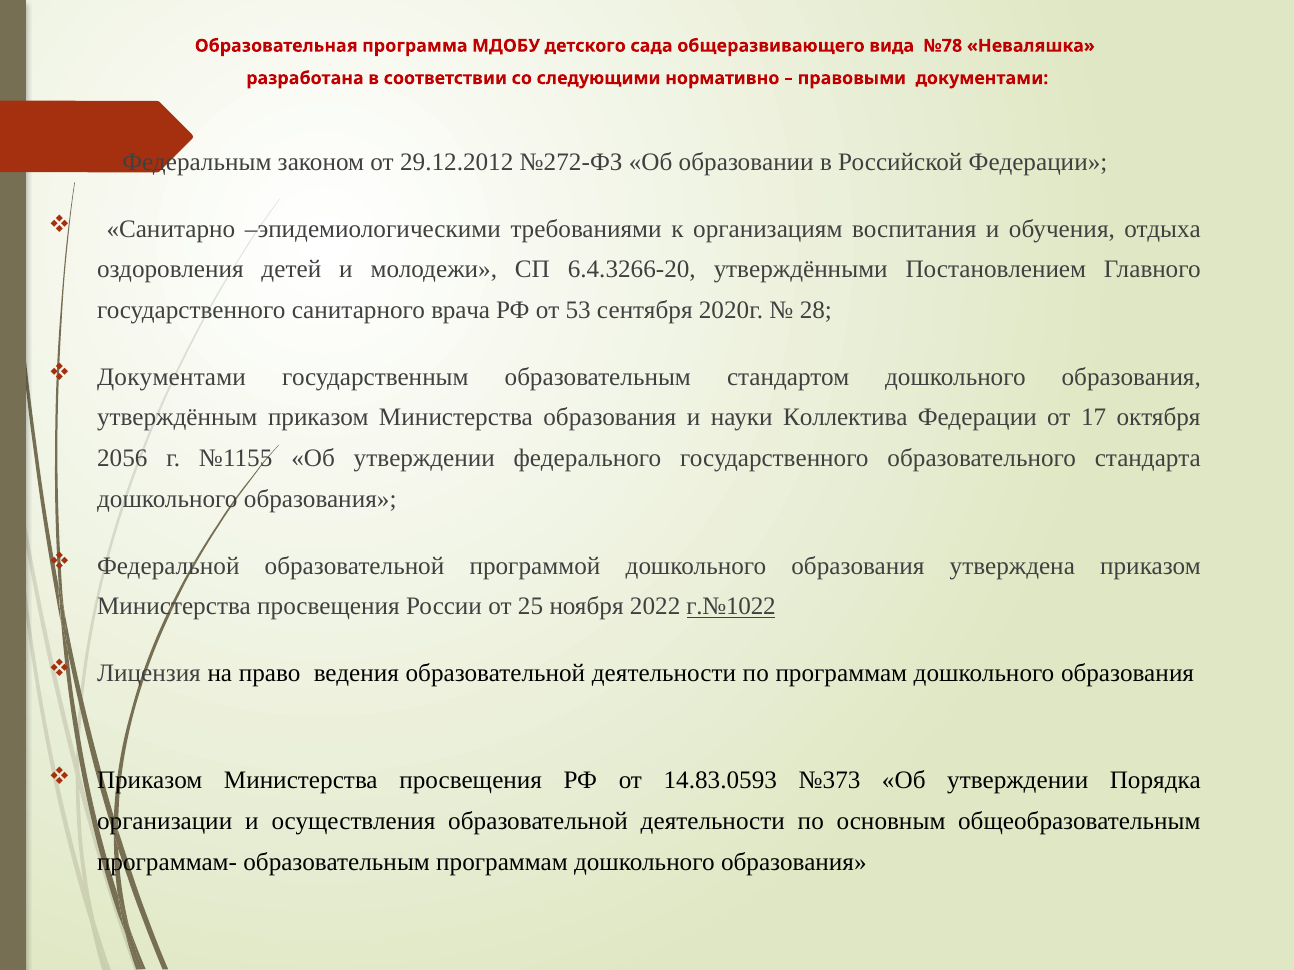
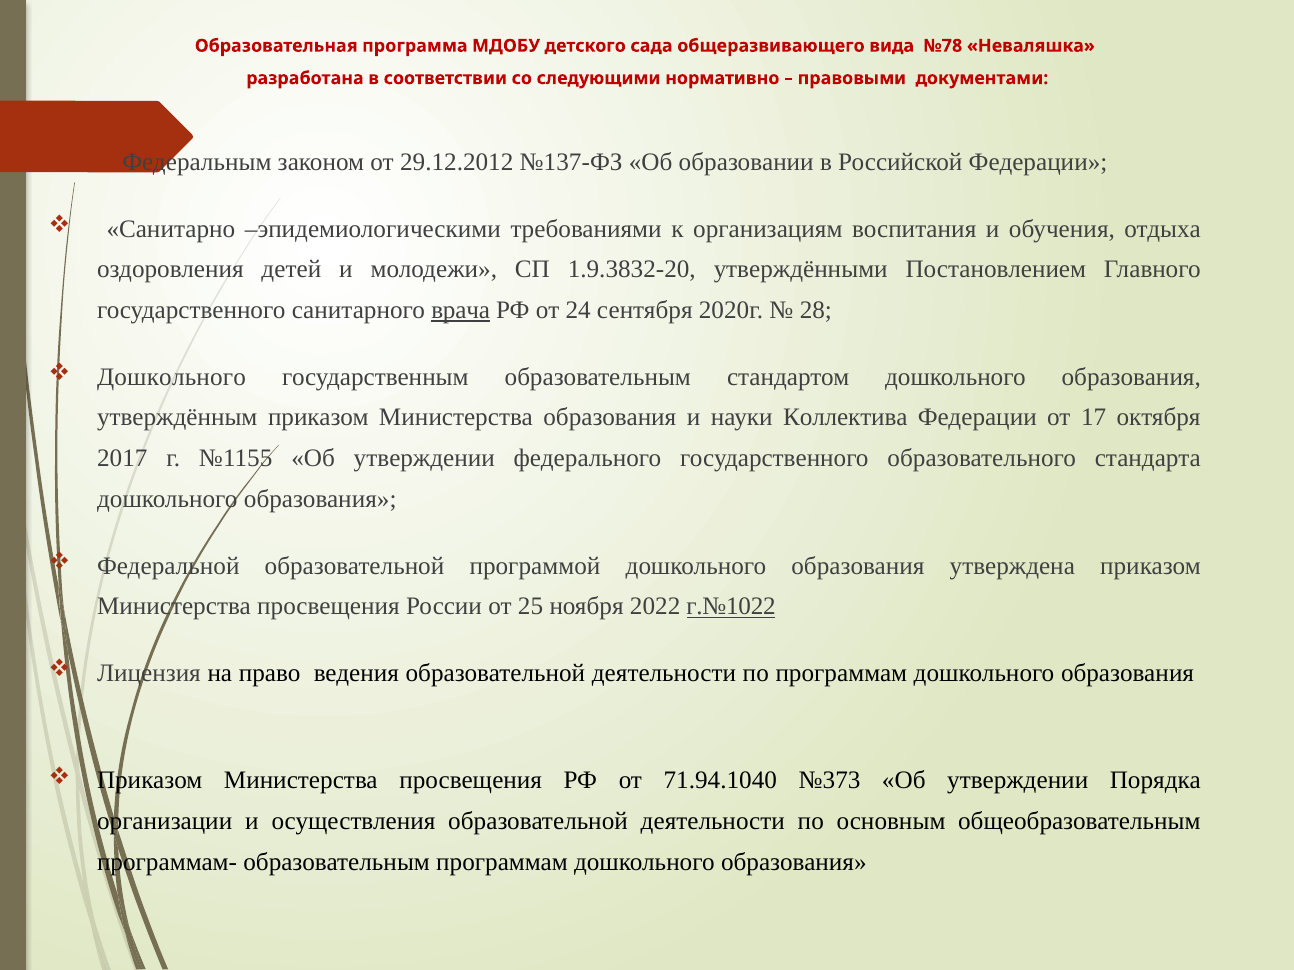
№272-ФЗ: №272-ФЗ -> №137-ФЗ
6.4.3266-20: 6.4.3266-20 -> 1.9.3832-20
врача underline: none -> present
53: 53 -> 24
Документами at (172, 377): Документами -> Дошкольного
2056: 2056 -> 2017
14.83.0593: 14.83.0593 -> 71.94.1040
